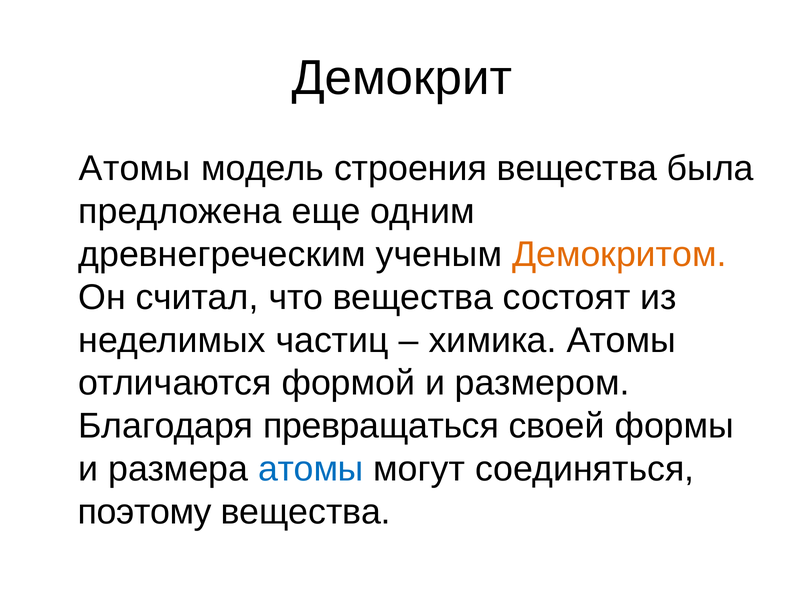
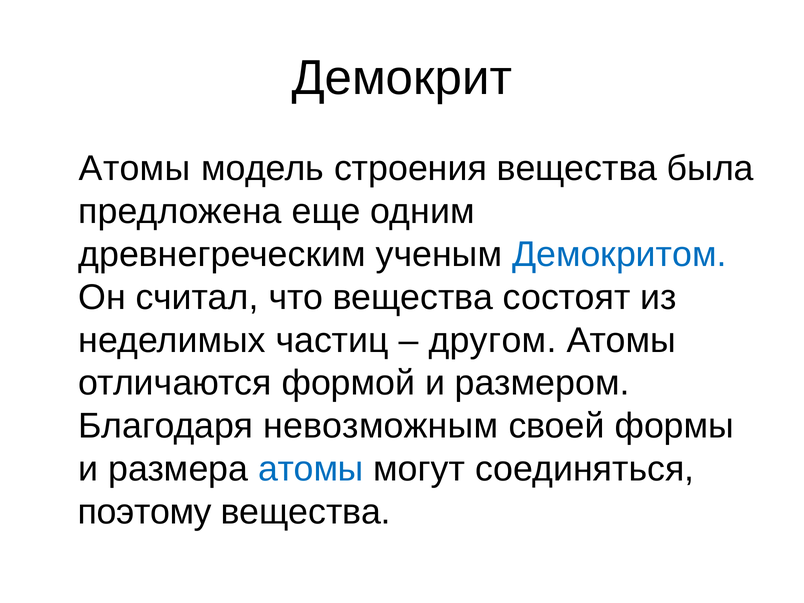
Демокритом colour: orange -> blue
химика: химика -> другом
превращаться: превращаться -> невозможным
